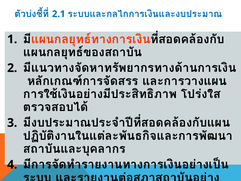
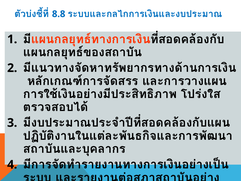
2.1: 2.1 -> 8.8
